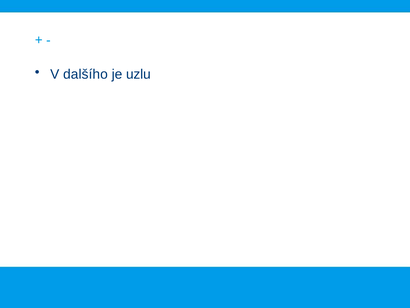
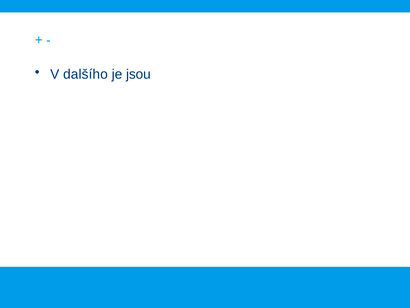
uzlu: uzlu -> jsou
